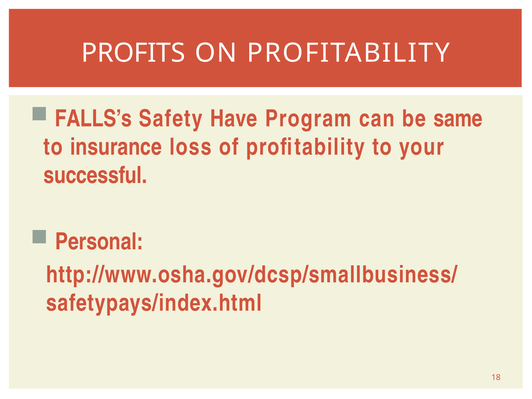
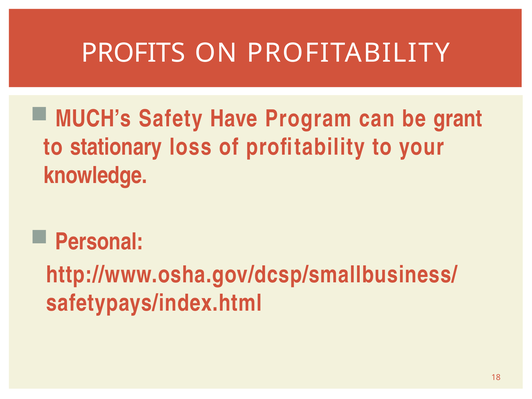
FALLS’s: FALLS’s -> MUCH’s
same: same -> grant
insurance: insurance -> stationary
successful: successful -> knowledge
